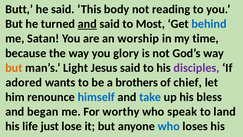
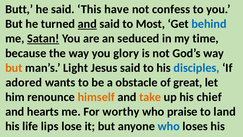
body: body -> have
reading: reading -> confess
Satan underline: none -> present
worship: worship -> seduced
disciples colour: purple -> blue
brothers: brothers -> obstacle
chief: chief -> great
himself colour: blue -> orange
take colour: blue -> orange
bless: bless -> chief
began: began -> hearts
speak: speak -> praise
just: just -> lips
